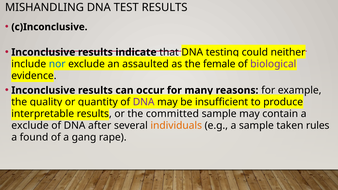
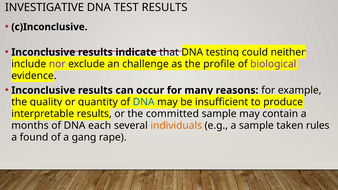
MISHANDLING: MISHANDLING -> INVESTIGATIVE
nor colour: blue -> purple
assaulted: assaulted -> challenge
female: female -> profile
DNA at (144, 102) colour: purple -> blue
exclude at (30, 126): exclude -> months
after: after -> each
